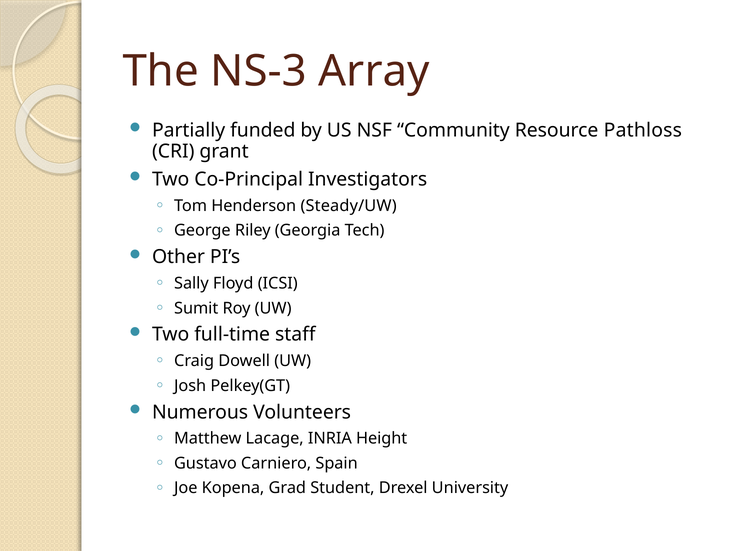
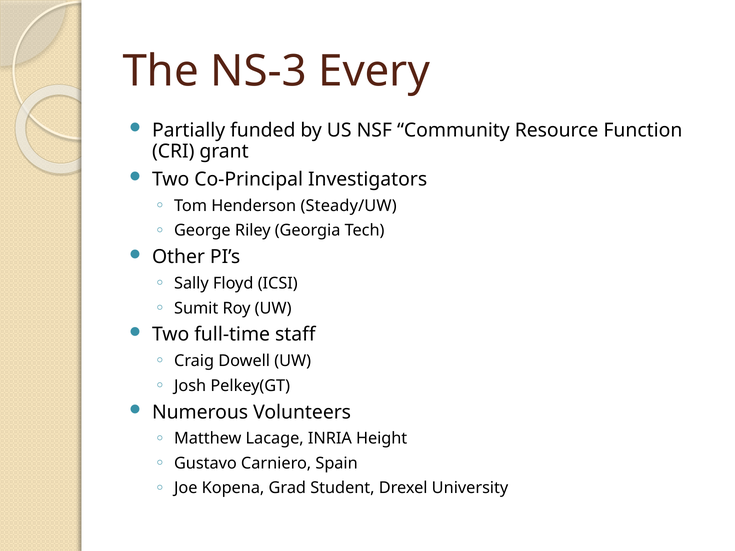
Array: Array -> Every
Pathloss: Pathloss -> Function
